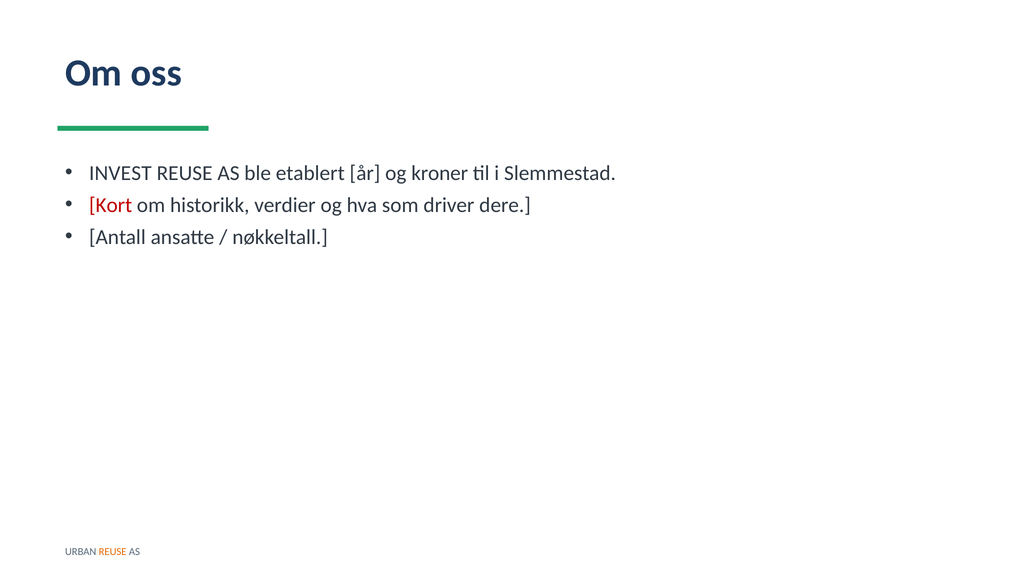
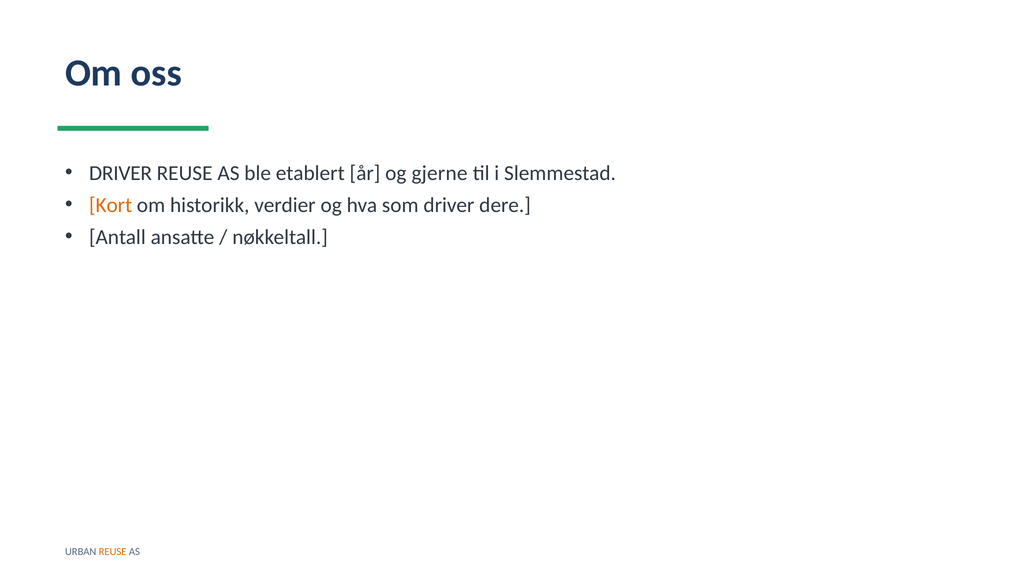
INVEST at (120, 173): INVEST -> DRIVER
kroner: kroner -> gjerne
Kort colour: red -> orange
